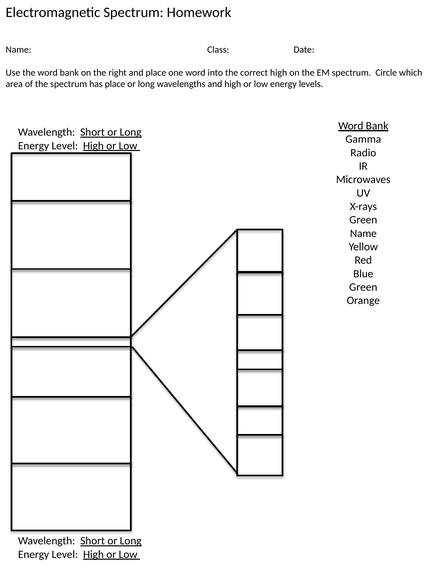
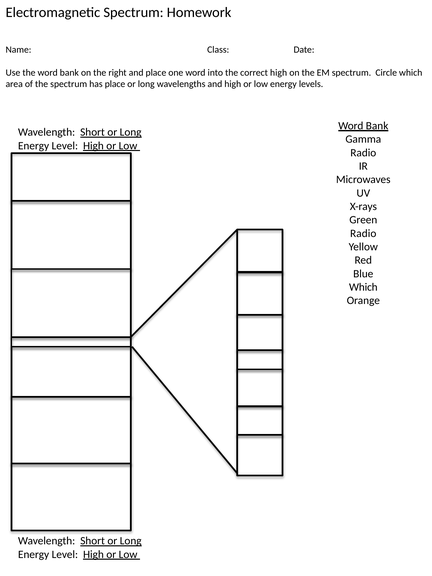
Name at (363, 233): Name -> Radio
Green at (363, 287): Green -> Which
